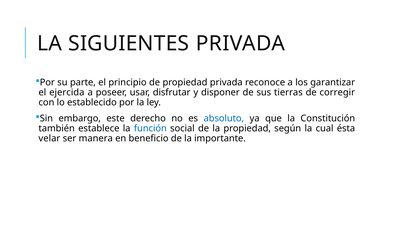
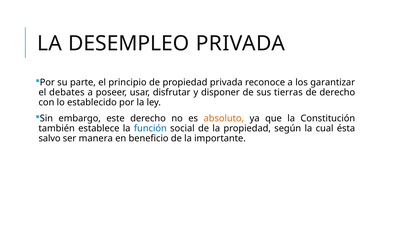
SIGUIENTES: SIGUIENTES -> DESEMPLEO
ejercida: ejercida -> debates
de corregir: corregir -> derecho
absoluto colour: blue -> orange
velar: velar -> salvo
